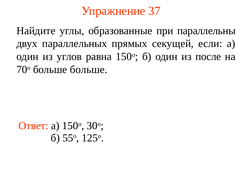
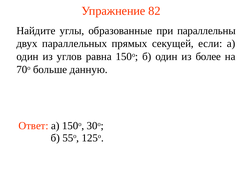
37: 37 -> 82
после: после -> более
больше больше: больше -> данную
